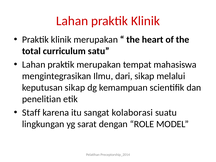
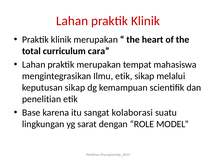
satu: satu -> cara
Ilmu dari: dari -> etik
Staff: Staff -> Base
